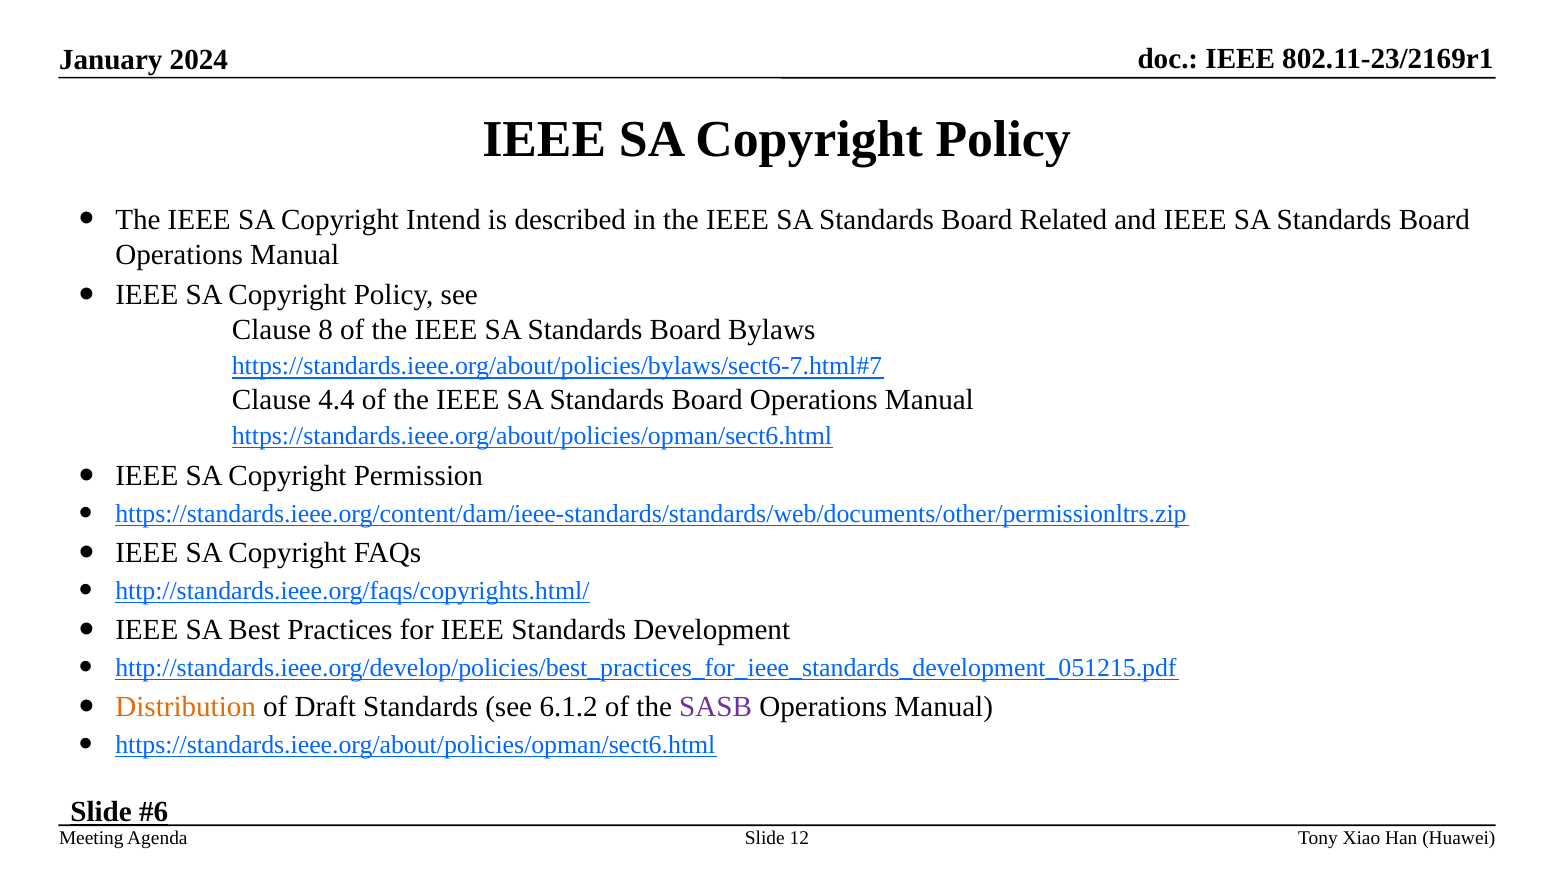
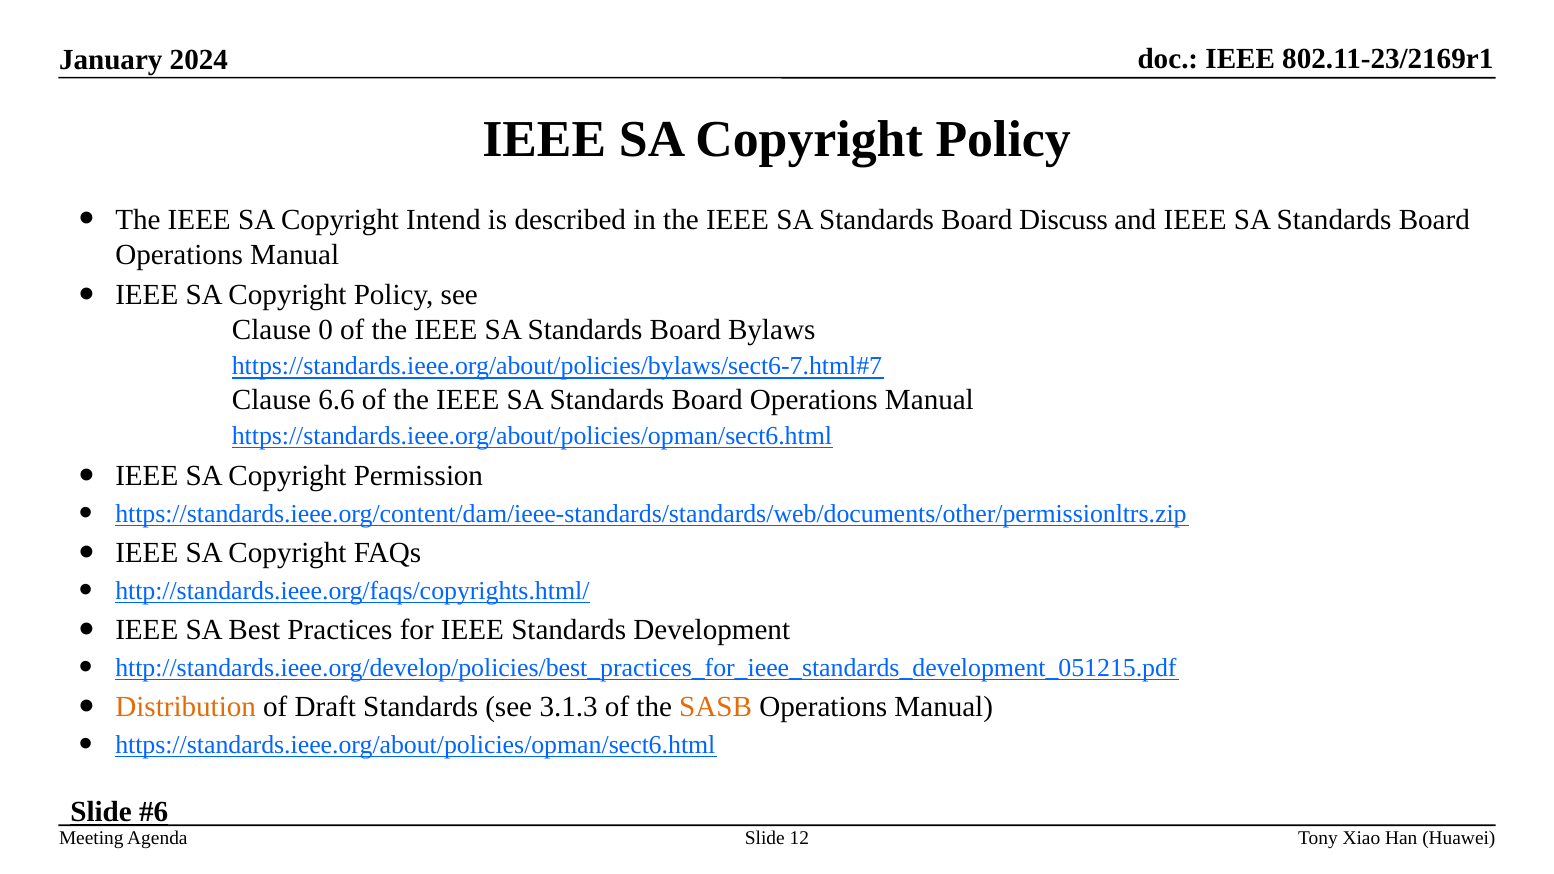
Related: Related -> Discuss
8: 8 -> 0
4.4: 4.4 -> 6.6
6.1.2: 6.1.2 -> 3.1.3
SASB colour: purple -> orange
